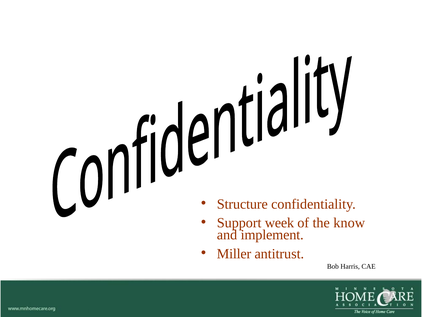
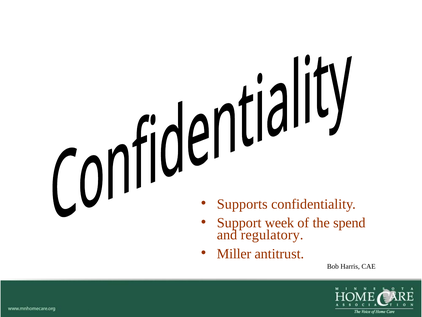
Structure: Structure -> Supports
know: know -> spend
implement: implement -> regulatory
